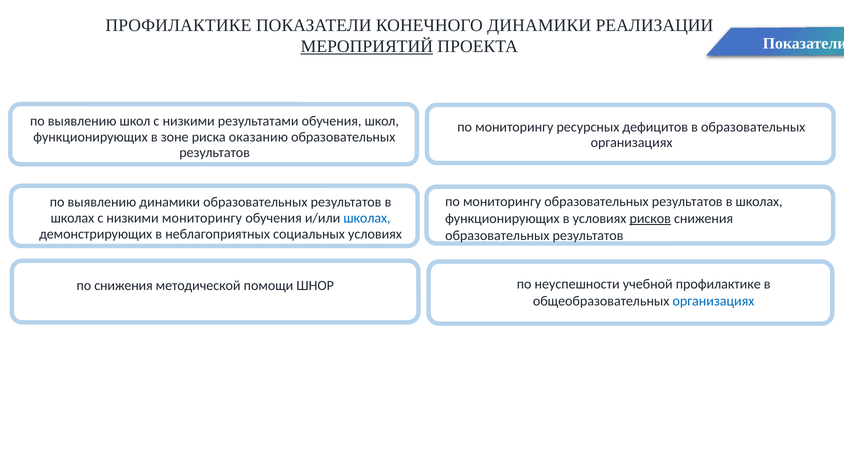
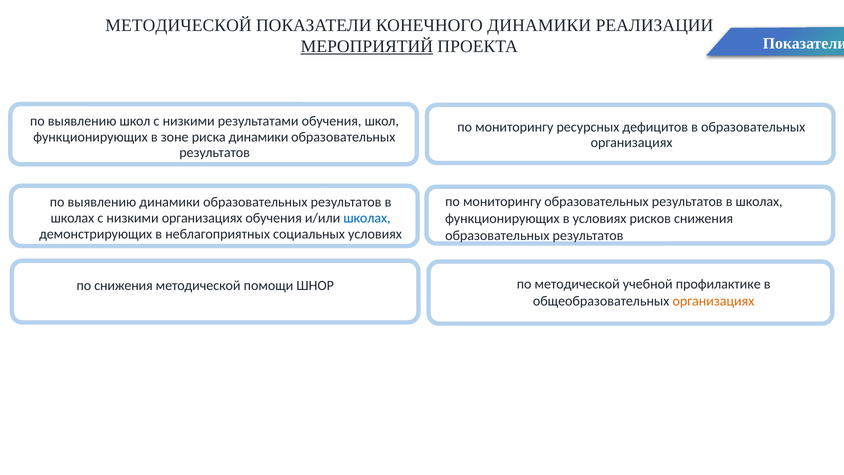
ПРОФИЛАКТИКЕ at (178, 25): ПРОФИЛАКТИКЕ -> МЕТОДИЧЕСКОЙ
риска оказанию: оказанию -> динамики
низкими мониторингу: мониторингу -> организациях
рисков underline: present -> none
по неуспешности: неуспешности -> методической
организациях at (713, 301) colour: blue -> orange
